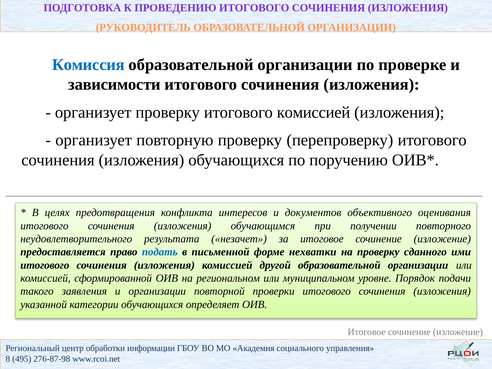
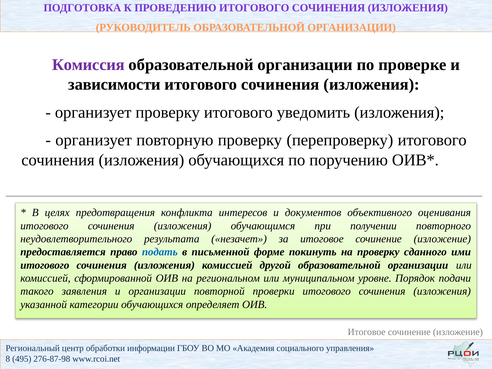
Комиссия colour: blue -> purple
итогового комиссией: комиссией -> уведомить
нехватки: нехватки -> покинуть
